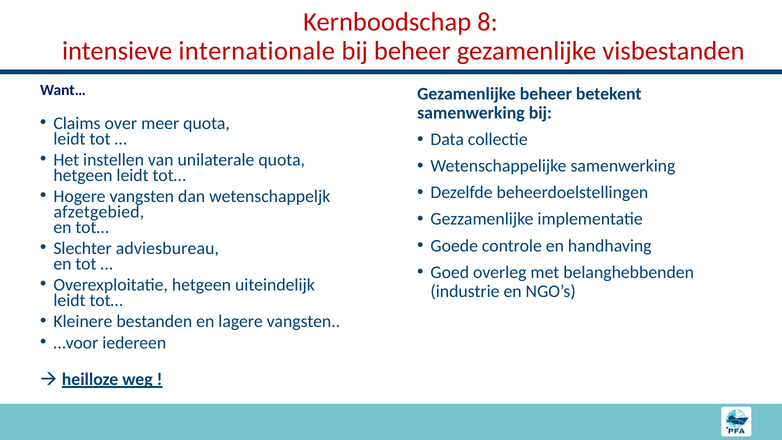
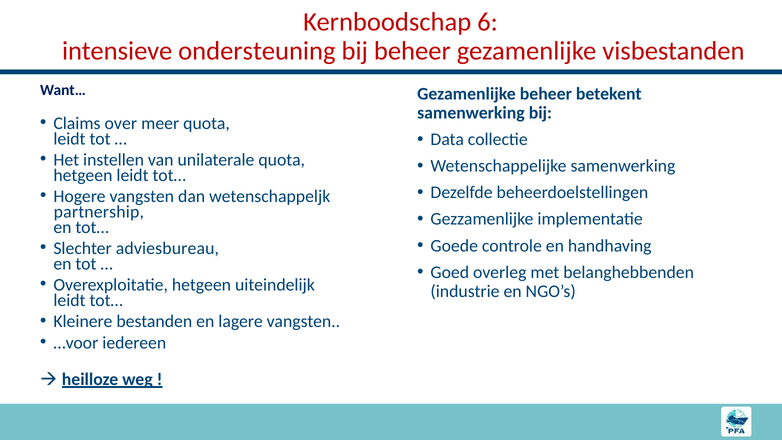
8: 8 -> 6
internationale: internationale -> ondersteuning
afzetgebied: afzetgebied -> partnership
